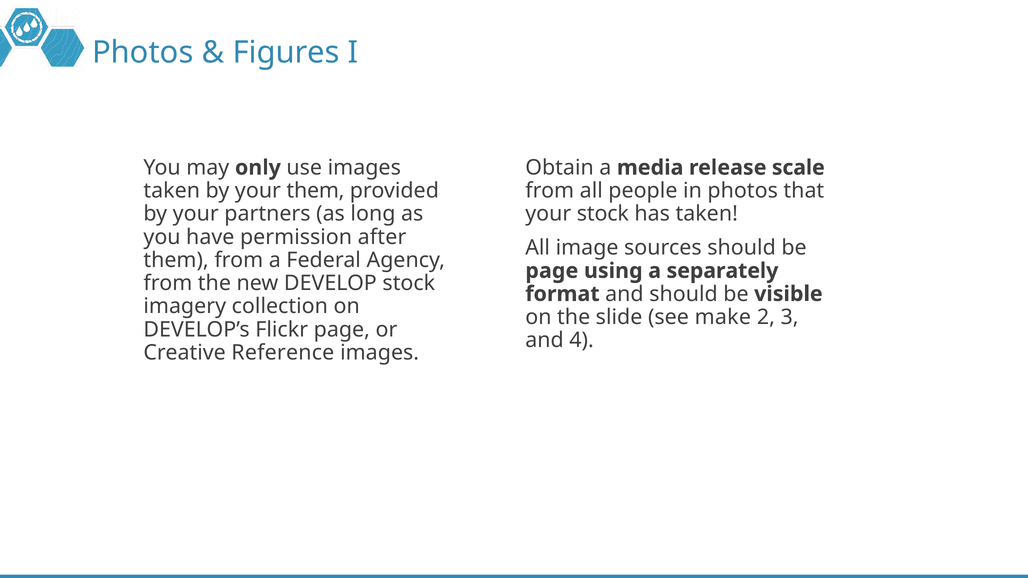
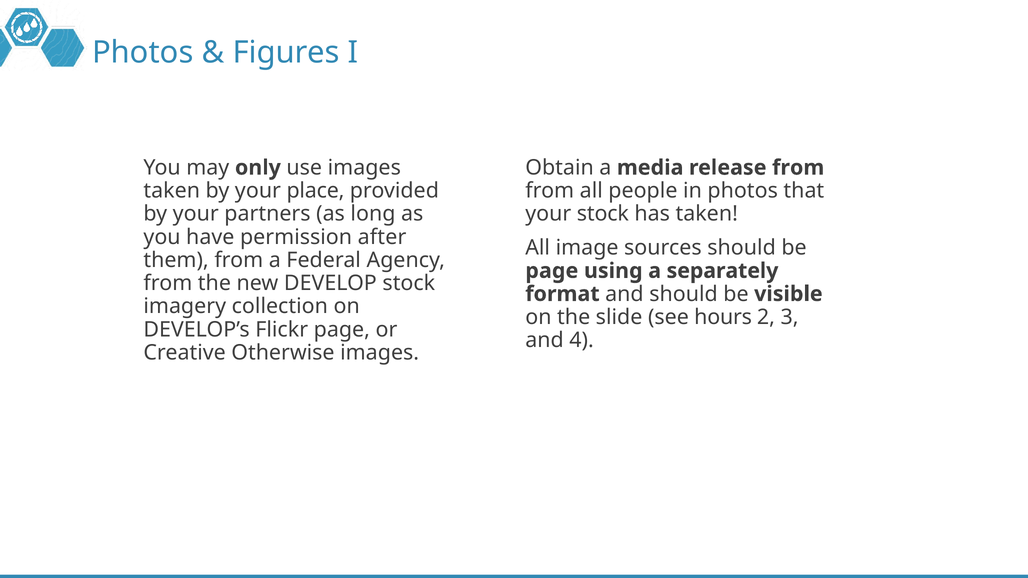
release scale: scale -> from
your them: them -> place
make: make -> hours
Reference: Reference -> Otherwise
